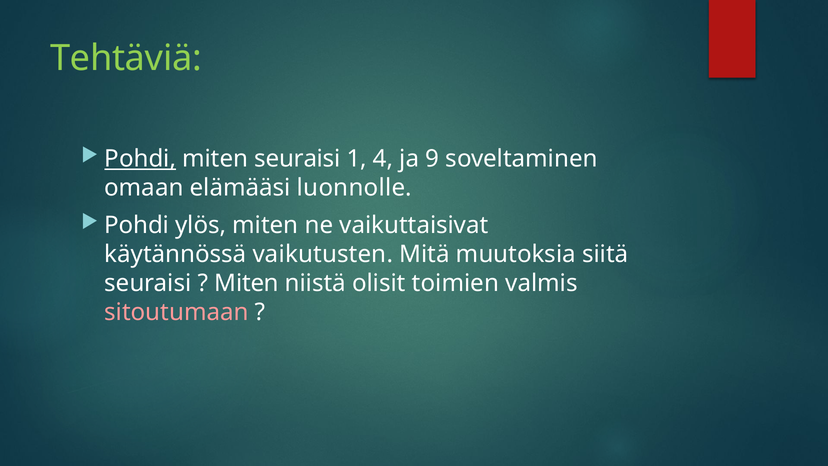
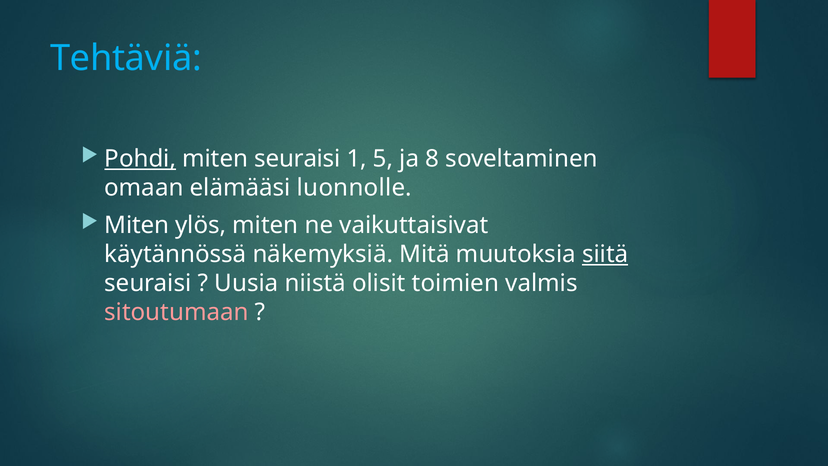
Tehtäviä colour: light green -> light blue
4: 4 -> 5
9: 9 -> 8
Pohdi at (137, 225): Pohdi -> Miten
vaikutusten: vaikutusten -> näkemyksiä
siitä underline: none -> present
Miten at (247, 283): Miten -> Uusia
